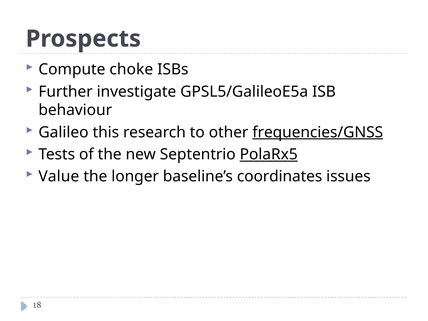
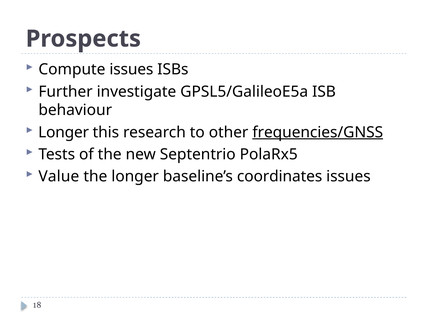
Compute choke: choke -> issues
Galileo at (64, 132): Galileo -> Longer
PolaRx5 underline: present -> none
